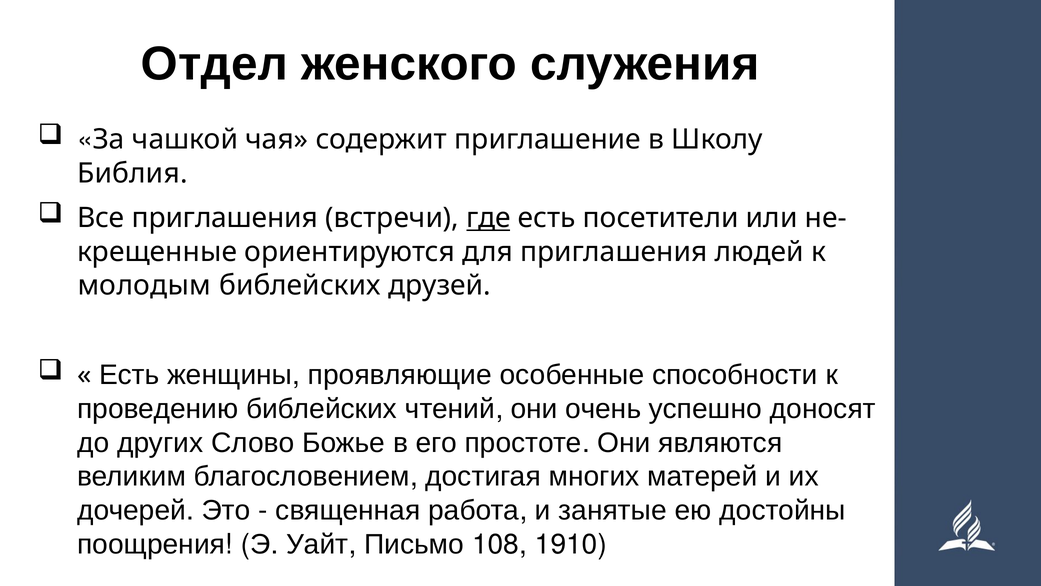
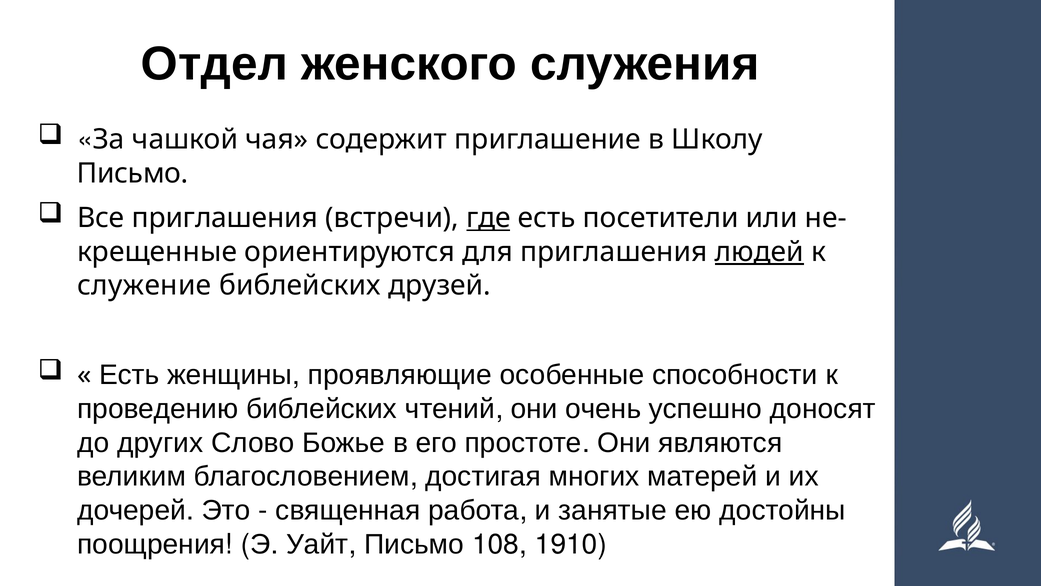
Библия at (132, 173): Библия -> Письмо
людей underline: none -> present
молодым: молодым -> служение
